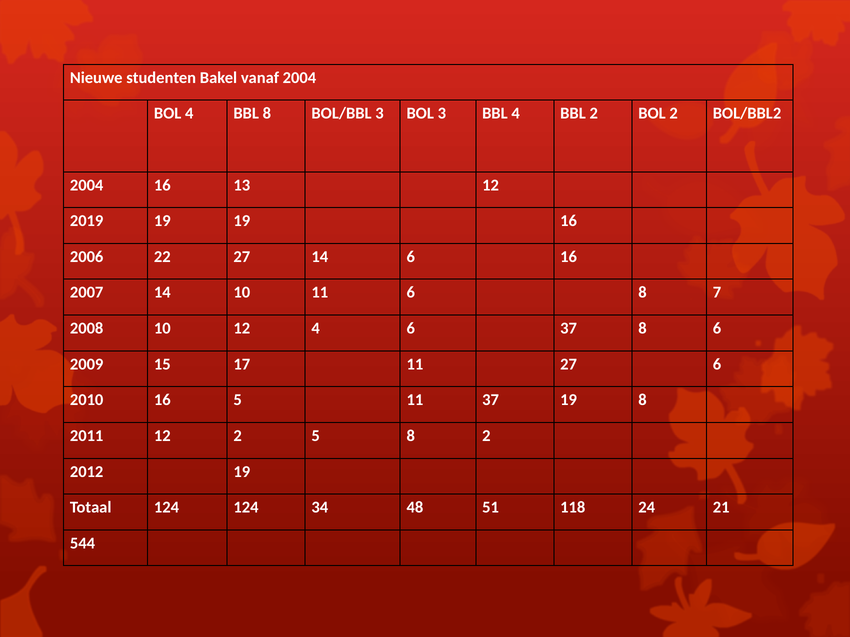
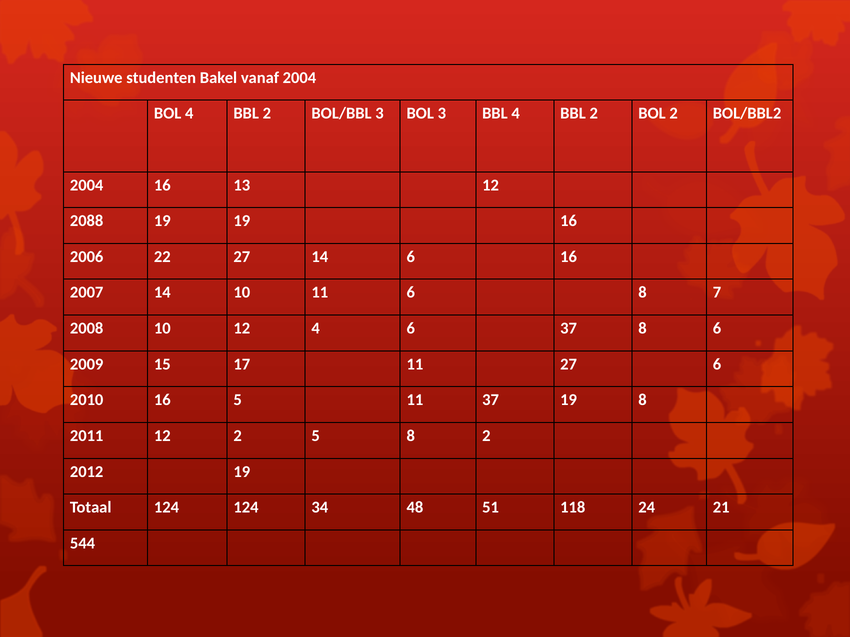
BOL 4 BBL 8: 8 -> 2
2019: 2019 -> 2088
